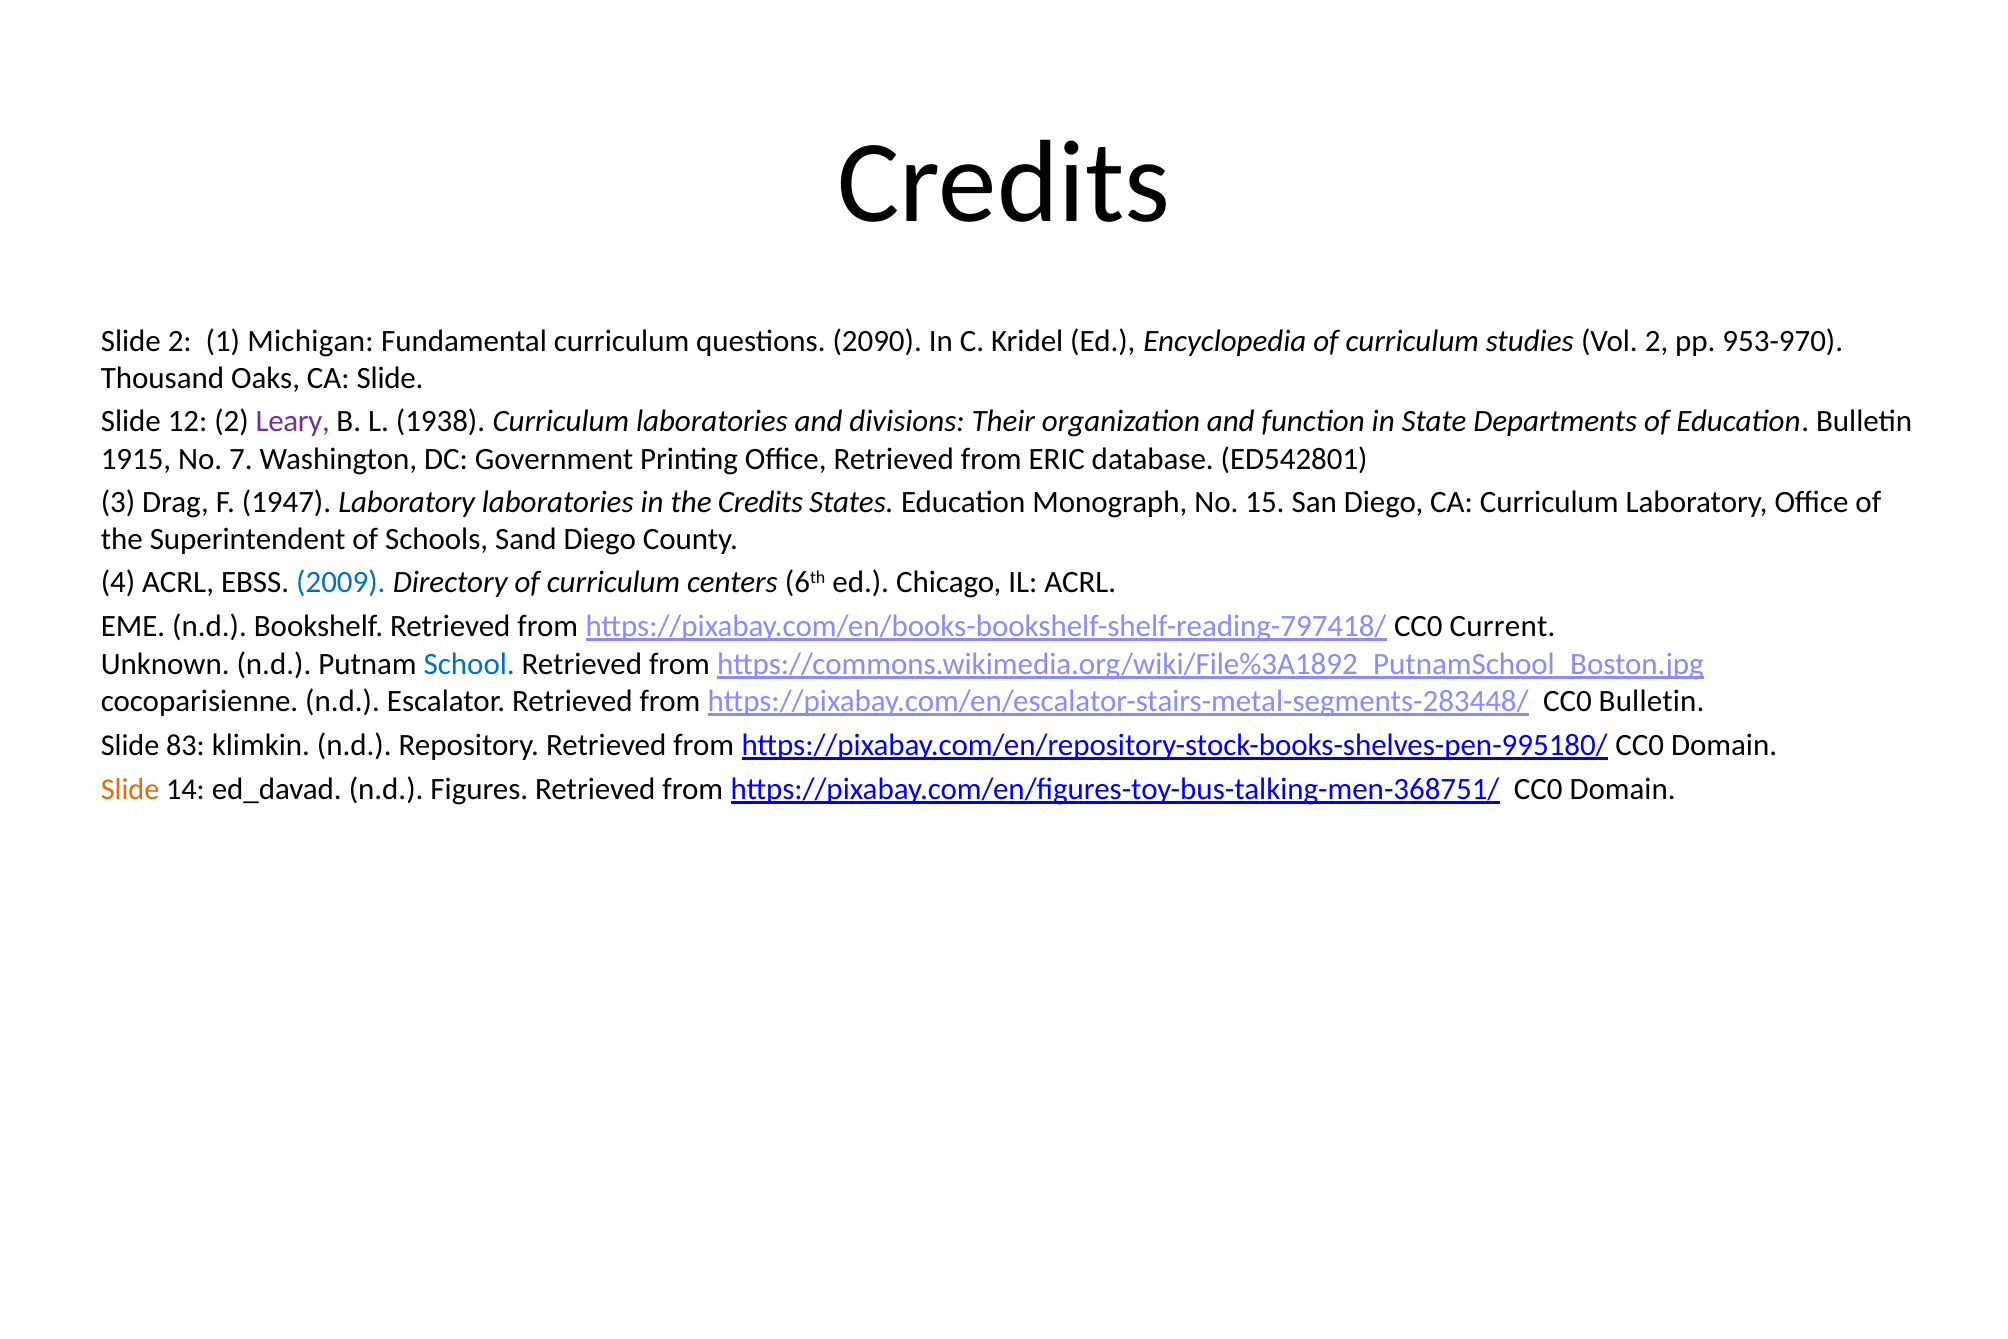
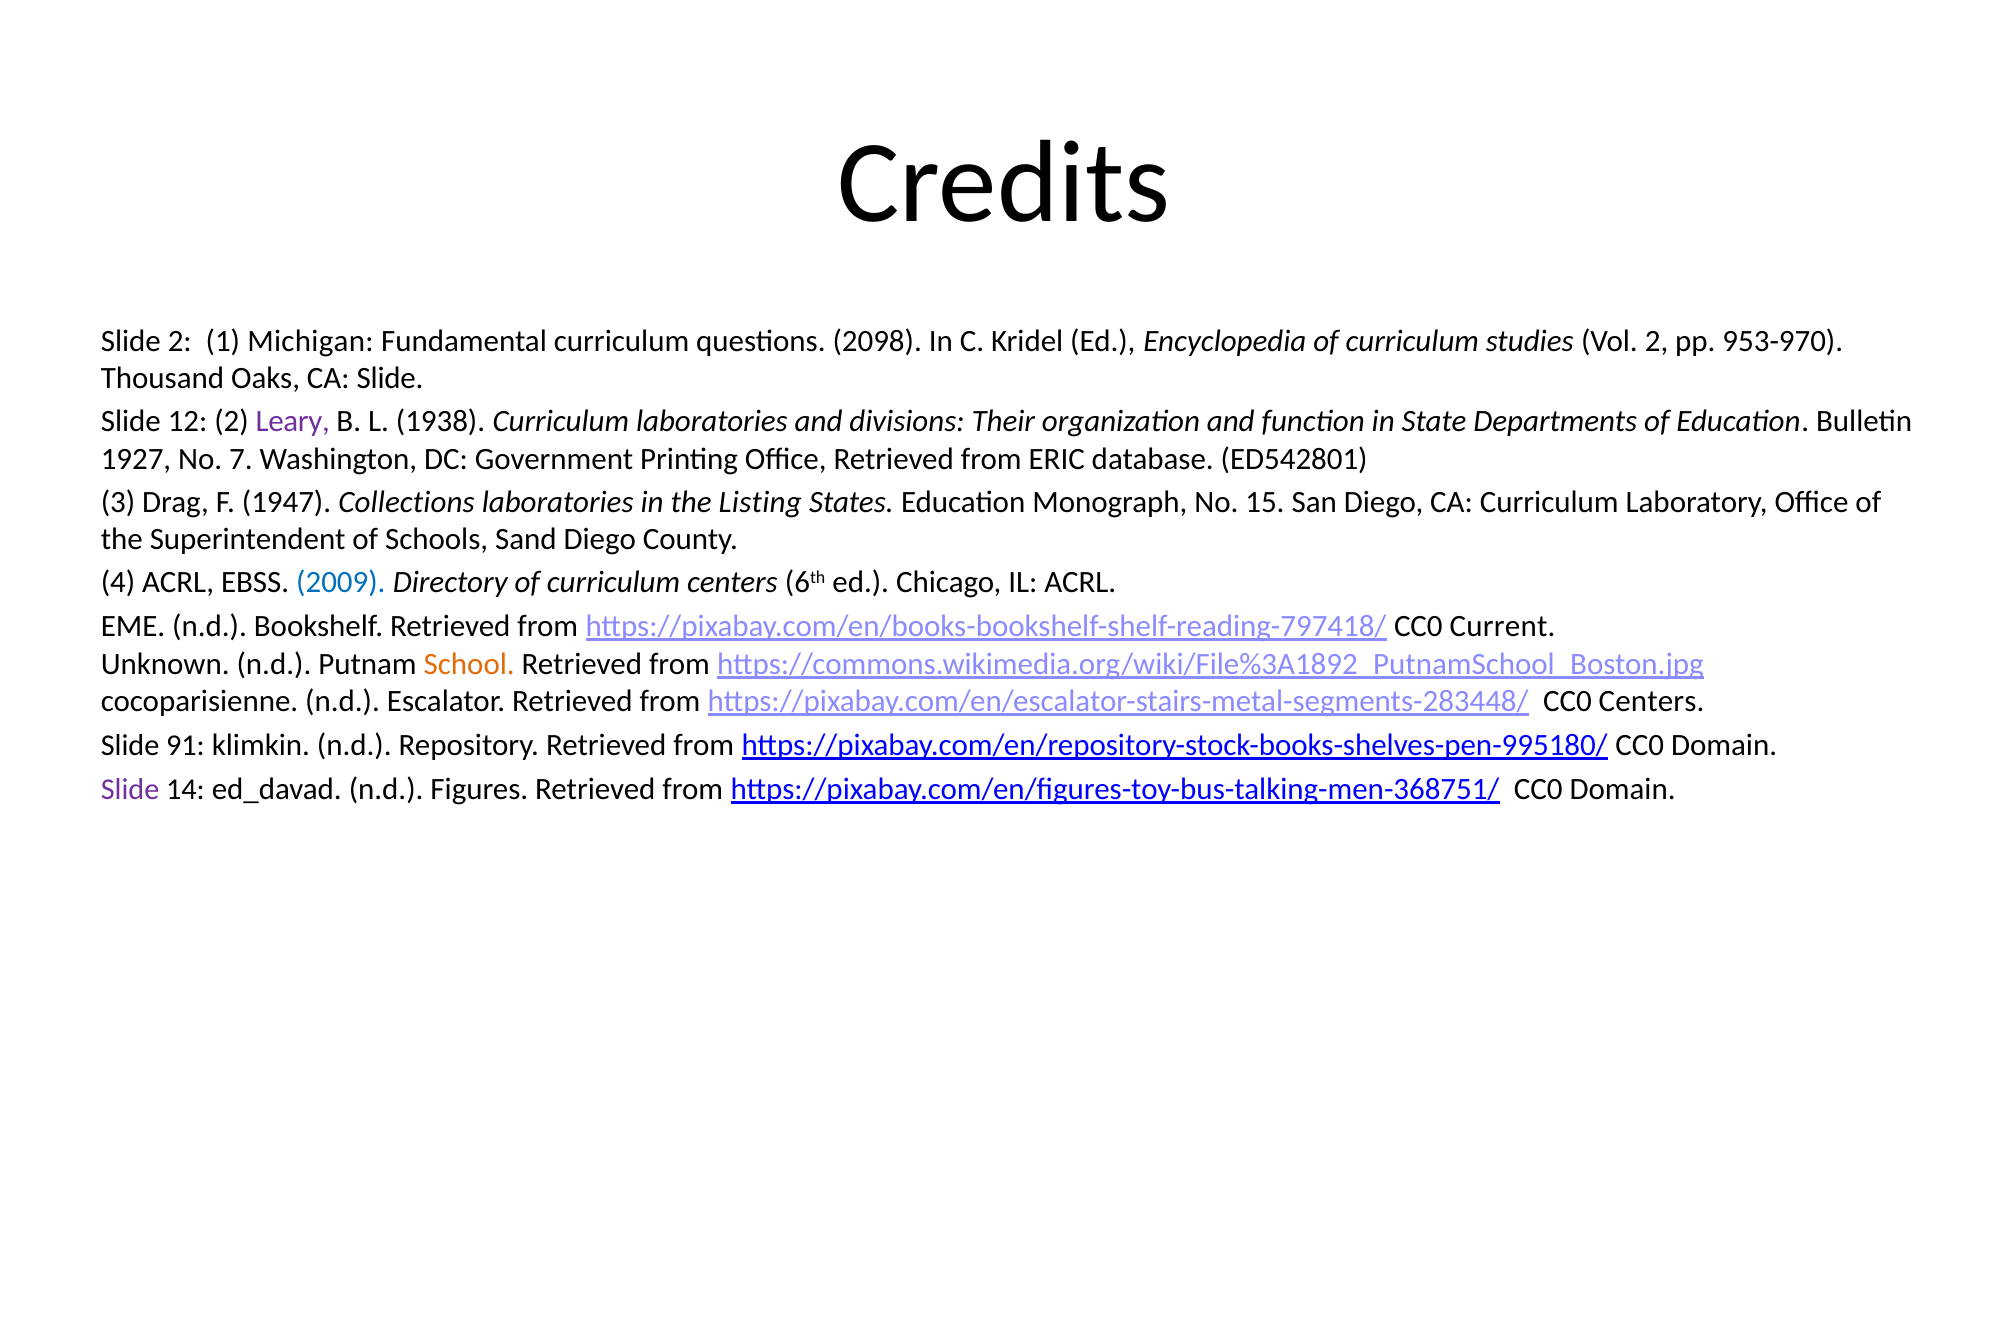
2090: 2090 -> 2098
1915: 1915 -> 1927
1947 Laboratory: Laboratory -> Collections
the Credits: Credits -> Listing
School colour: blue -> orange
CC0 Bulletin: Bulletin -> Centers
83: 83 -> 91
Slide at (130, 790) colour: orange -> purple
